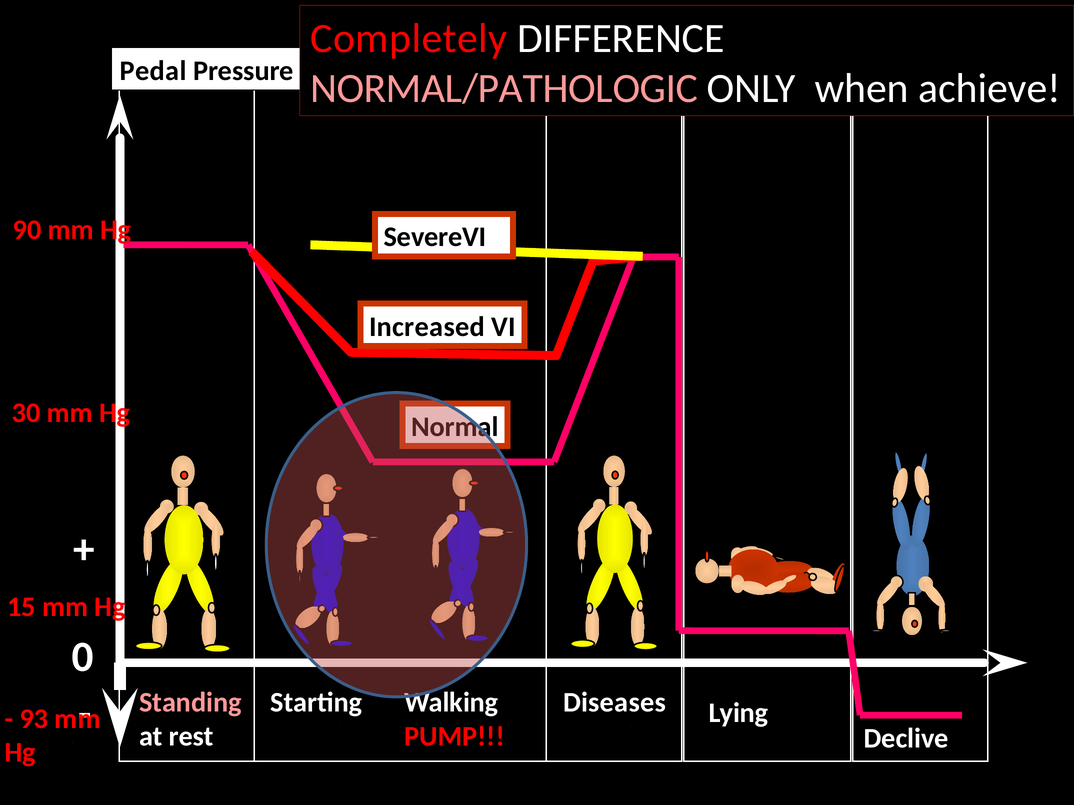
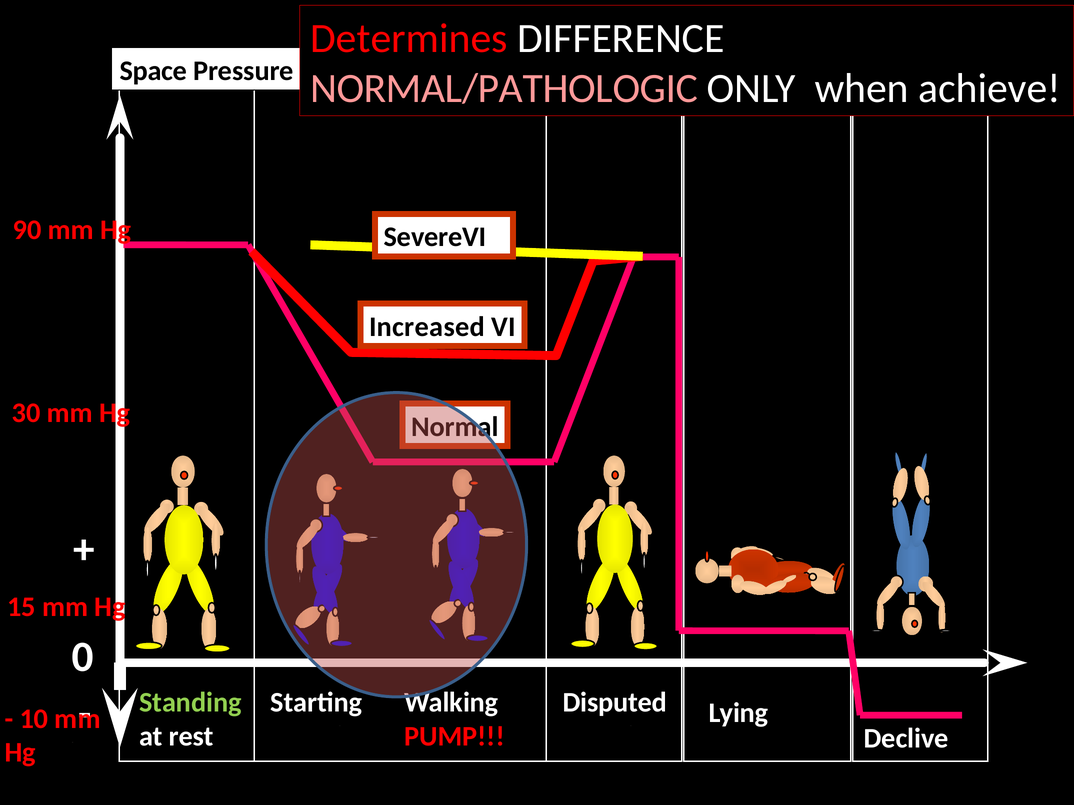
Completely: Completely -> Determines
Pedal: Pedal -> Space
Standing at (190, 703) colour: pink -> light green
Diseases: Diseases -> Disputed
93: 93 -> 10
